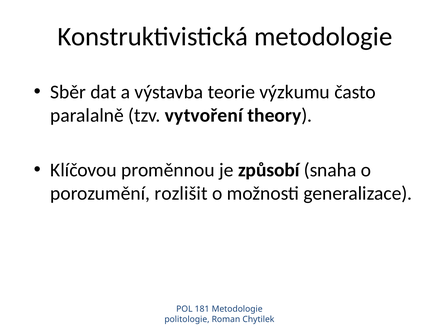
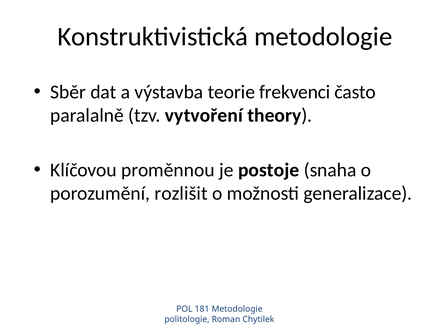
výzkumu: výzkumu -> frekvenci
způsobí: způsobí -> postoje
